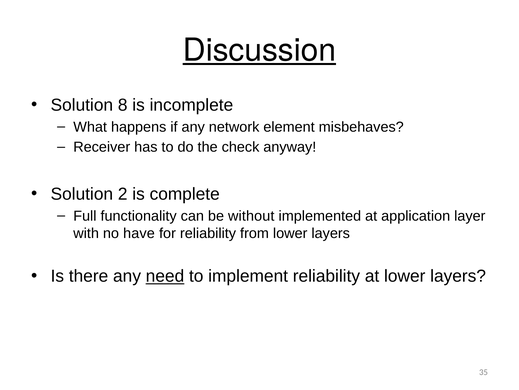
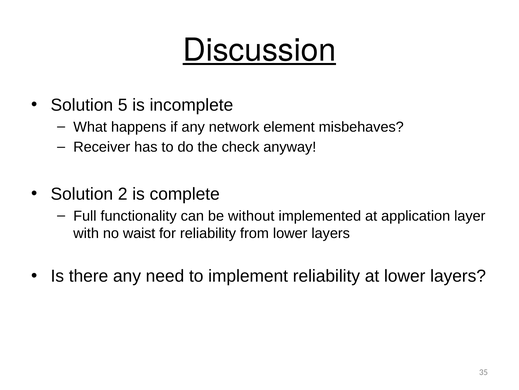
8: 8 -> 5
have: have -> waist
need underline: present -> none
